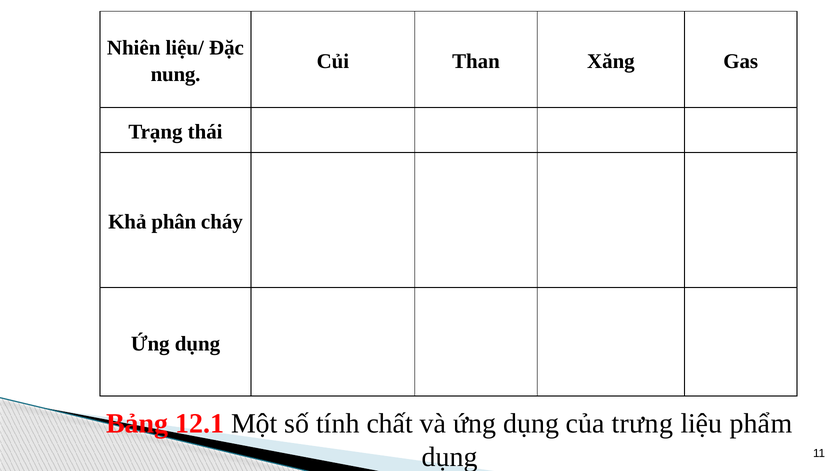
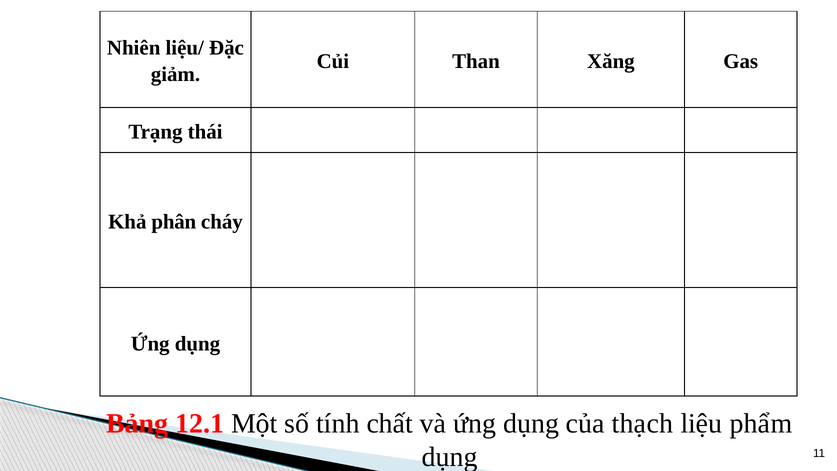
nung: nung -> giảm
trưng: trưng -> thạch
